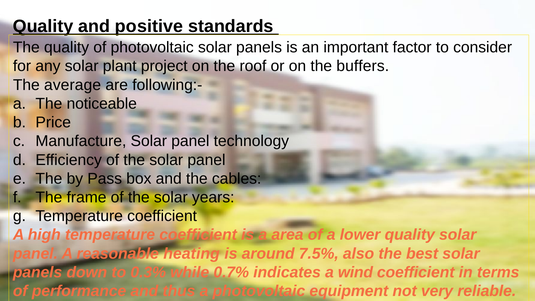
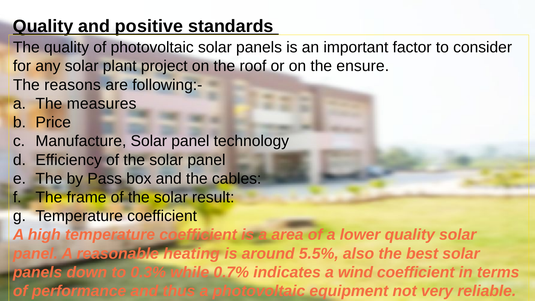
buffers: buffers -> ensure
average: average -> reasons
noticeable: noticeable -> measures
years: years -> result
7.5%: 7.5% -> 5.5%
